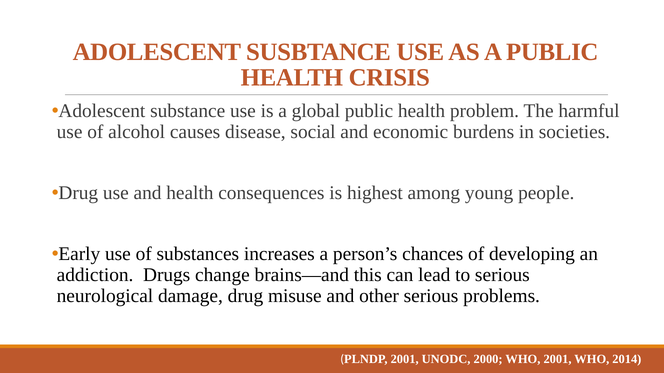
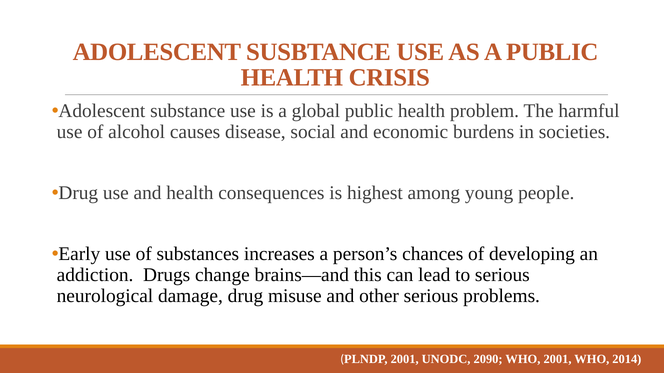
2000: 2000 -> 2090
